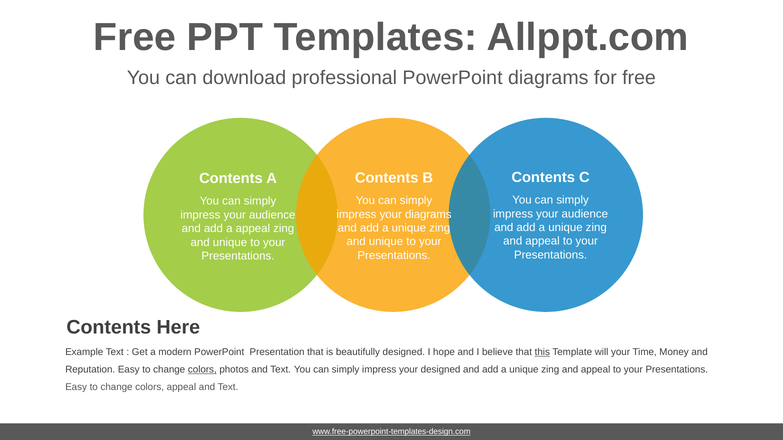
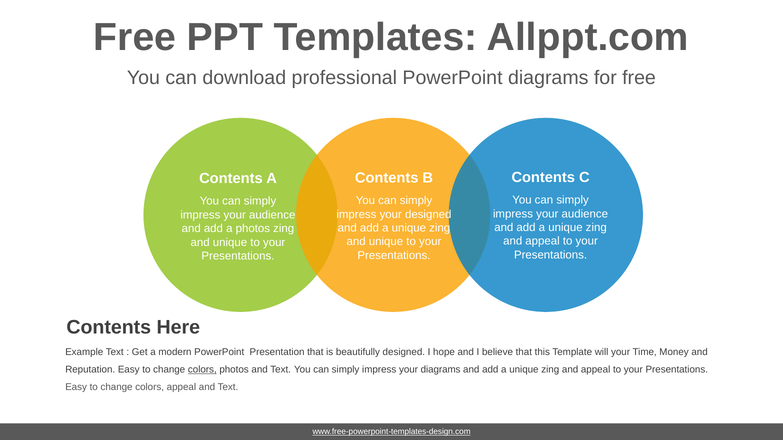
your diagrams: diagrams -> designed
a appeal: appeal -> photos
this underline: present -> none
your designed: designed -> diagrams
